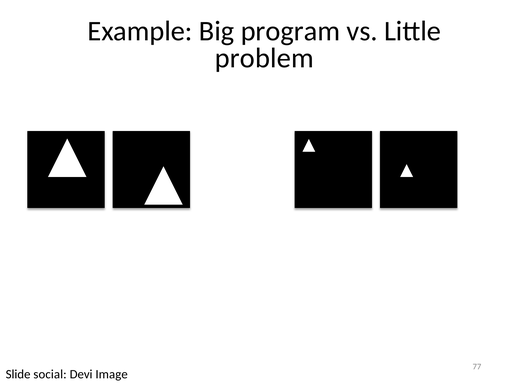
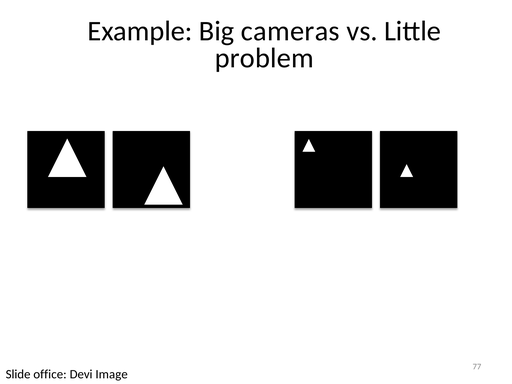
program: program -> cameras
social: social -> office
